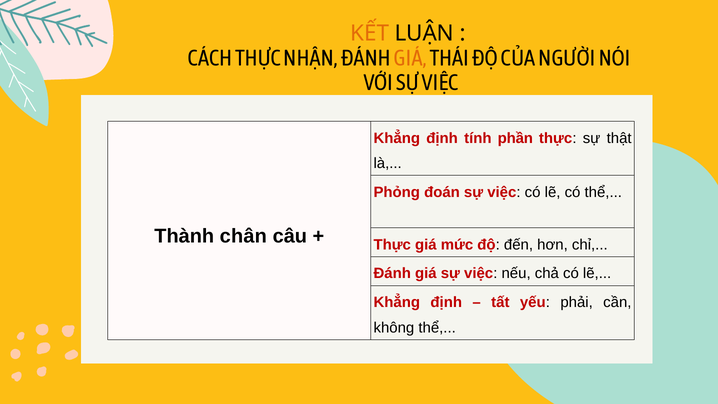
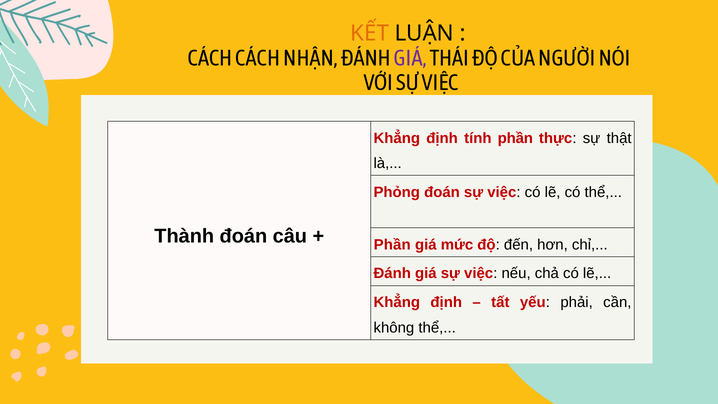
CÁCH THỰC: THỰC -> CÁCH
GIÁ at (410, 58) colour: orange -> purple
Thành chân: chân -> đoán
Thực at (392, 245): Thực -> Phần
